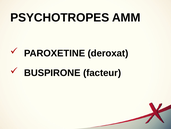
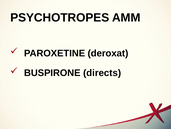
facteur: facteur -> directs
